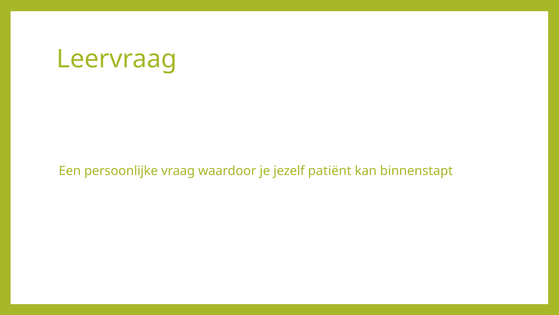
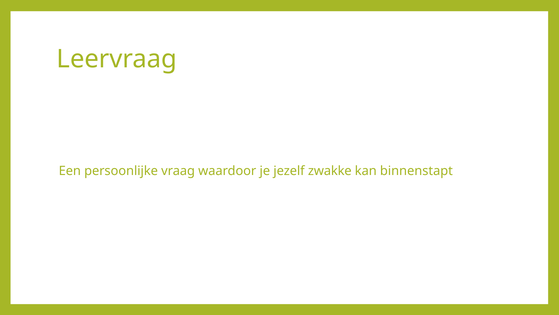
patiënt: patiënt -> zwakke
